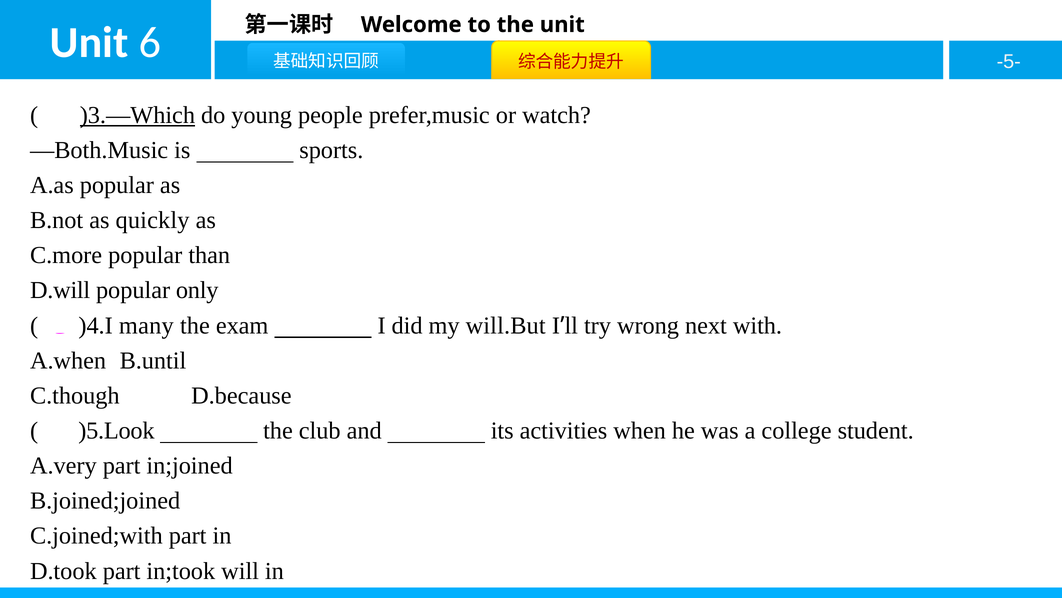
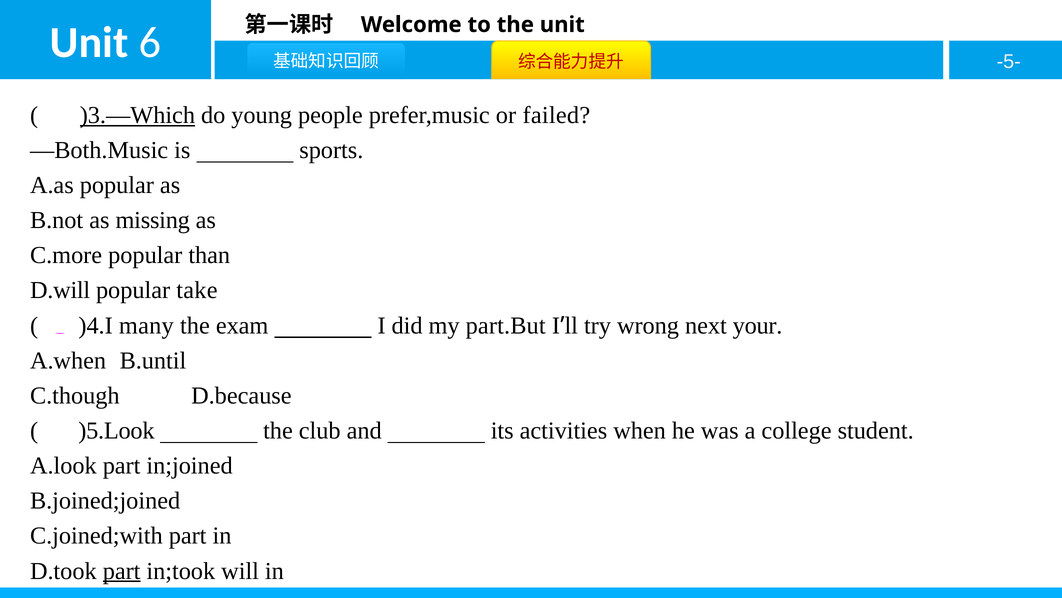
watch: watch -> failed
quickly: quickly -> missing
only: only -> take
will.But: will.But -> part.But
with: with -> your
A.very: A.very -> A.look
part at (122, 570) underline: none -> present
